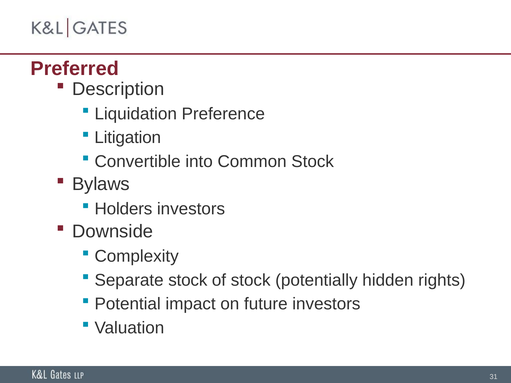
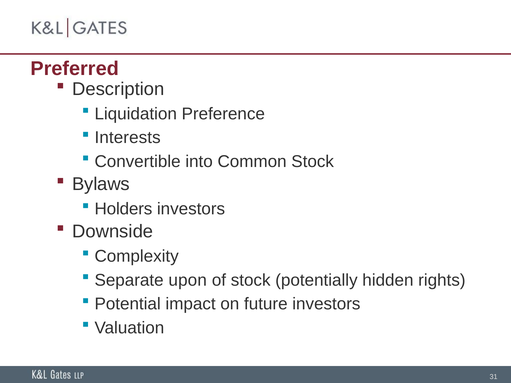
Litigation: Litigation -> Interests
Separate stock: stock -> upon
